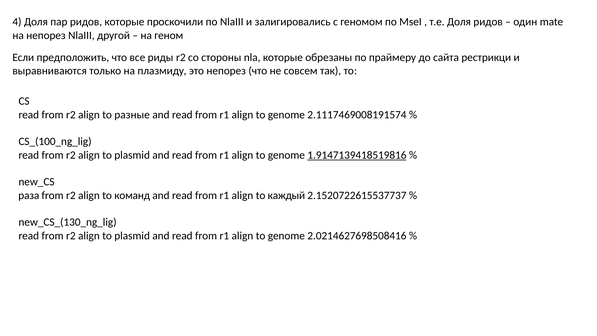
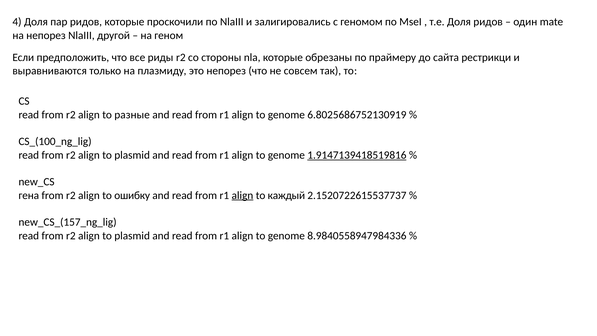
2.1117469008191574: 2.1117469008191574 -> 6.8025686752130919
раза: раза -> гена
команд: команд -> ошибку
align at (242, 195) underline: none -> present
new_CS_(130_ng_lig: new_CS_(130_ng_lig -> new_CS_(157_ng_lig
2.0214627698508416: 2.0214627698508416 -> 8.9840558947984336
